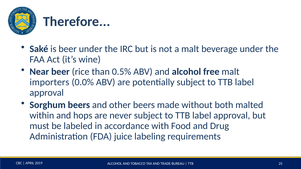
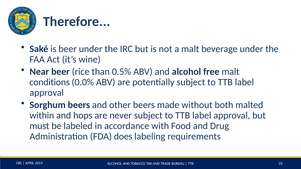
importers: importers -> conditions
juice: juice -> does
